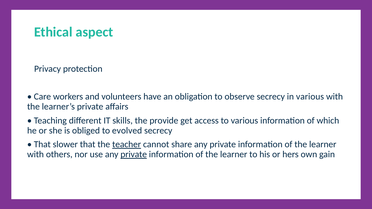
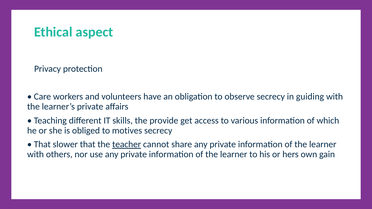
in various: various -> guiding
evolved: evolved -> motives
private at (134, 155) underline: present -> none
